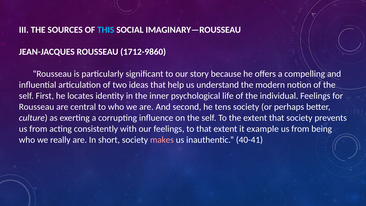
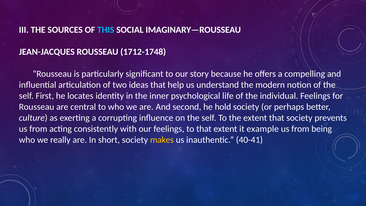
1712-9860: 1712-9860 -> 1712-1748
tens: tens -> hold
makes colour: pink -> yellow
